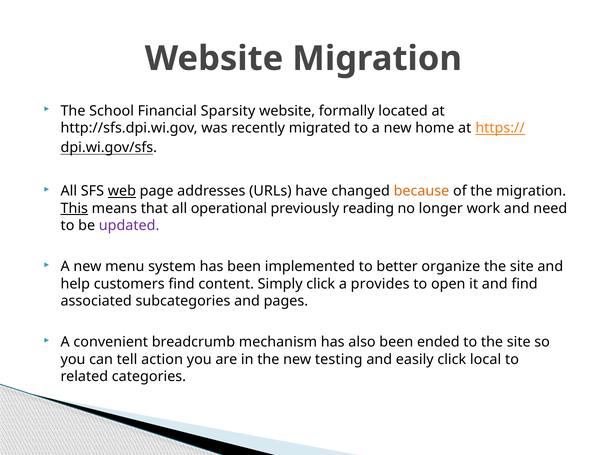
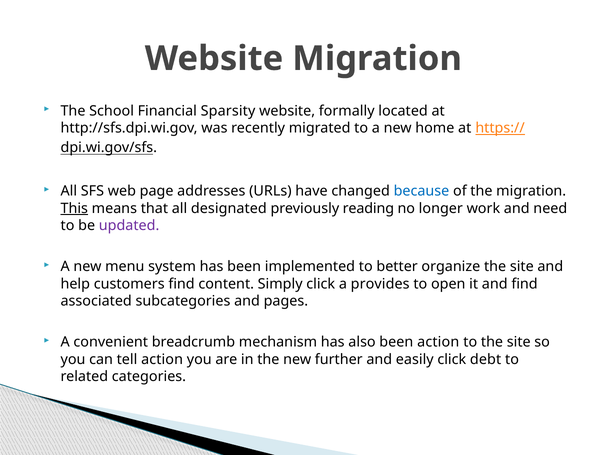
web underline: present -> none
because colour: orange -> blue
operational: operational -> designated
been ended: ended -> action
testing: testing -> further
local: local -> debt
